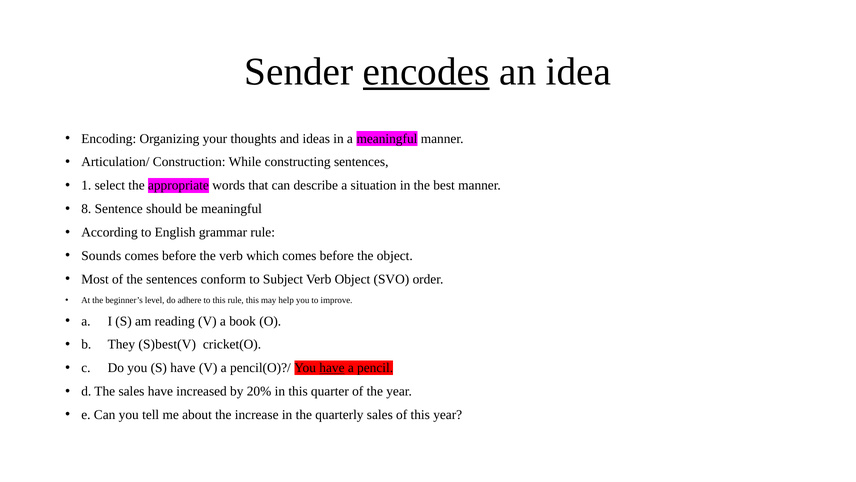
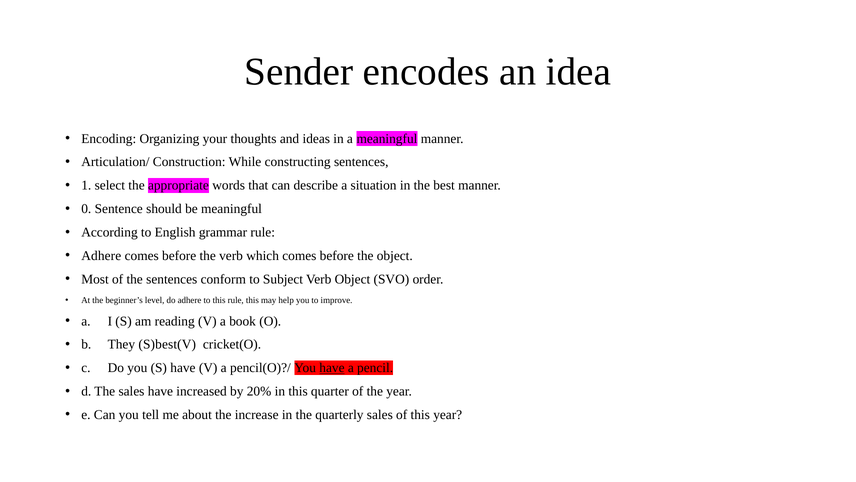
encodes underline: present -> none
8: 8 -> 0
Sounds at (101, 255): Sounds -> Adhere
